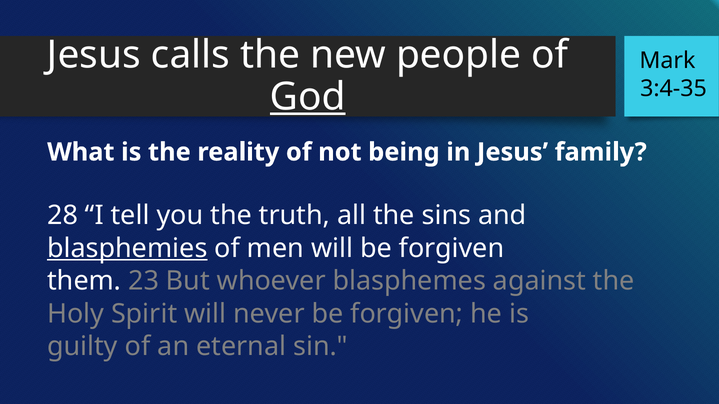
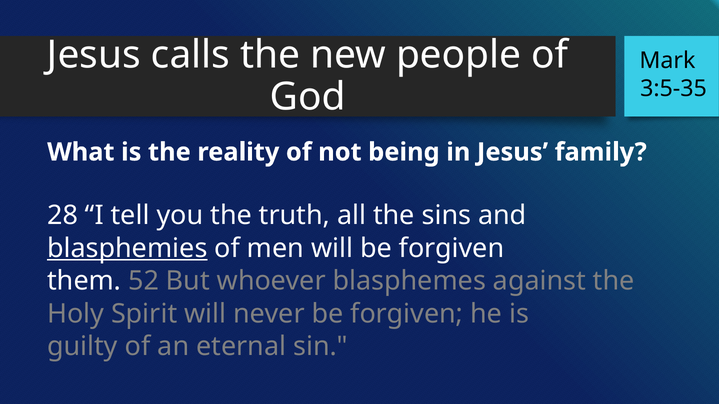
3:4-35: 3:4-35 -> 3:5-35
God underline: present -> none
23: 23 -> 52
